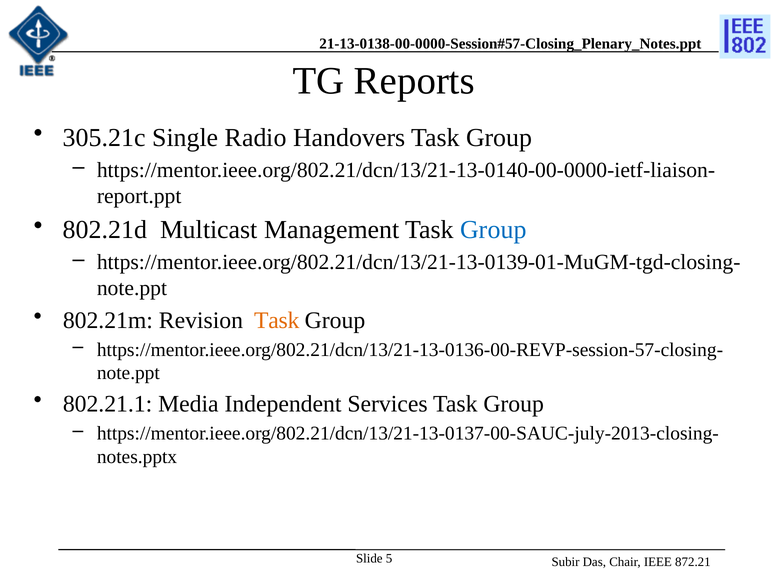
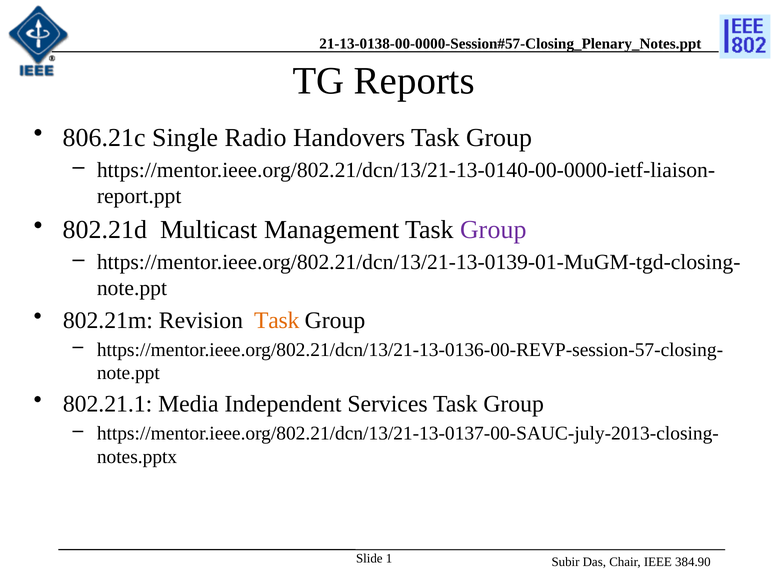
305.21c: 305.21c -> 806.21c
Group at (493, 230) colour: blue -> purple
5: 5 -> 1
872.21: 872.21 -> 384.90
